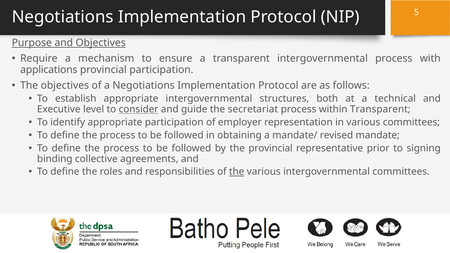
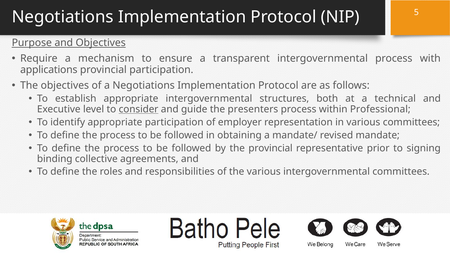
secretariat: secretariat -> presenters
within Transparent: Transparent -> Professional
the at (237, 172) underline: present -> none
